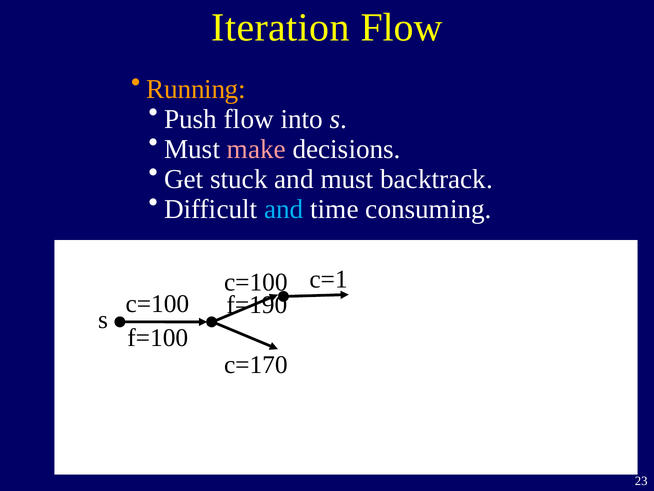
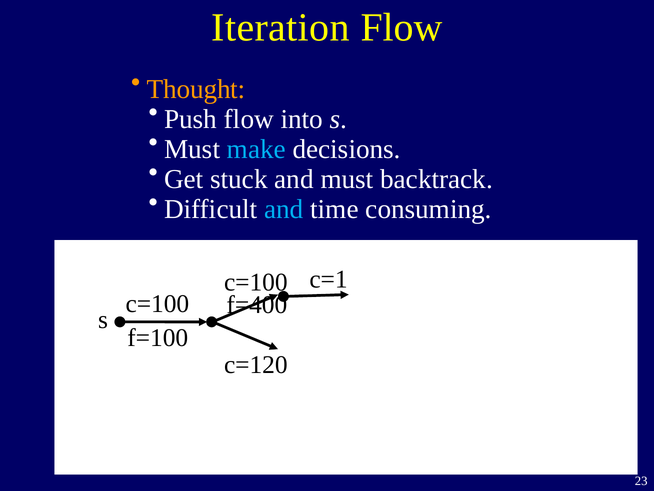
Running: Running -> Thought
make colour: pink -> light blue
f=190: f=190 -> f=400
c=170: c=170 -> c=120
